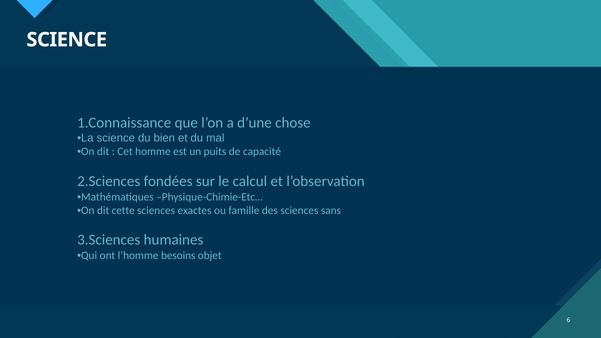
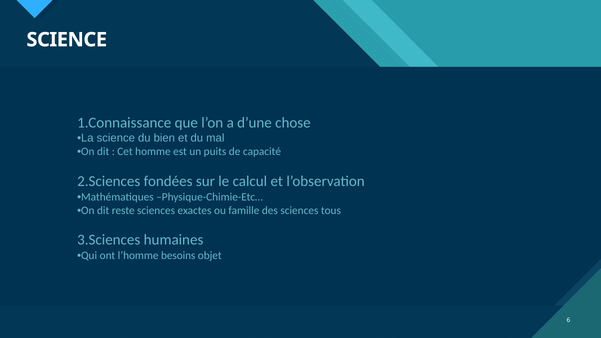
cette: cette -> reste
sans: sans -> tous
